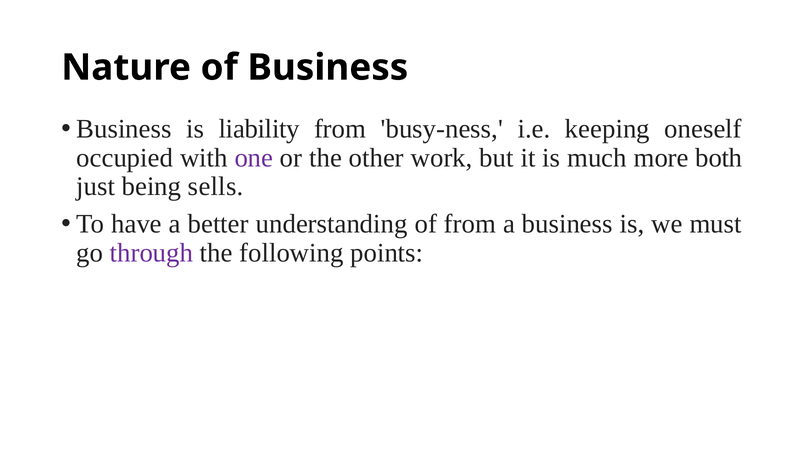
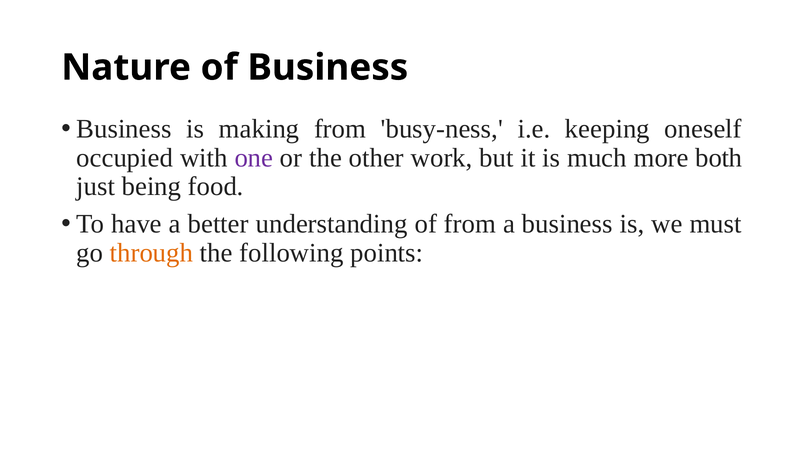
liability: liability -> making
sells: sells -> food
through colour: purple -> orange
